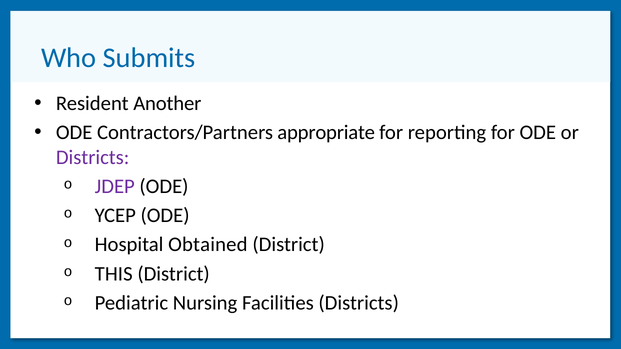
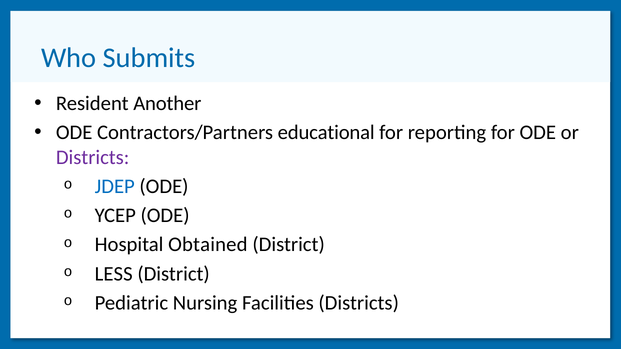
appropriate: appropriate -> educational
JDEP colour: purple -> blue
THIS: THIS -> LESS
